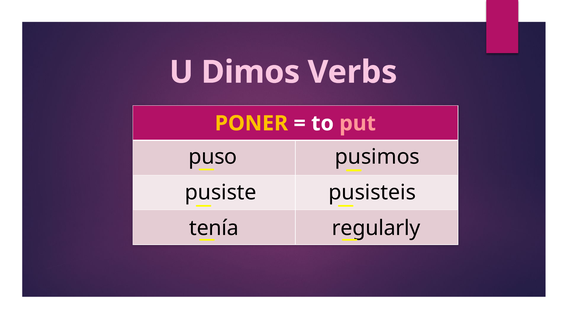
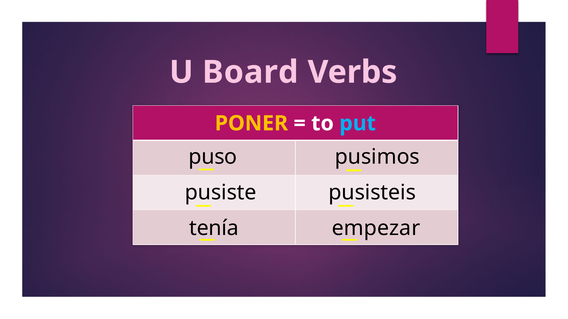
Dimos: Dimos -> Board
put colour: pink -> light blue
regularly: regularly -> empezar
